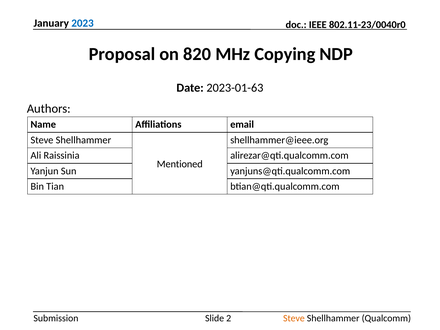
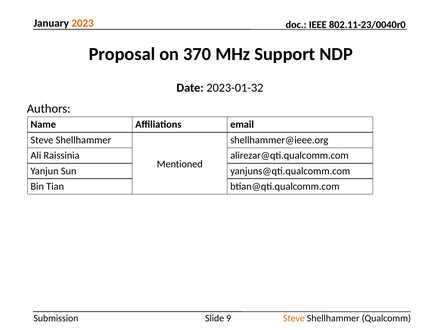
2023 colour: blue -> orange
820: 820 -> 370
Copying: Copying -> Support
2023-01-63: 2023-01-63 -> 2023-01-32
2: 2 -> 9
